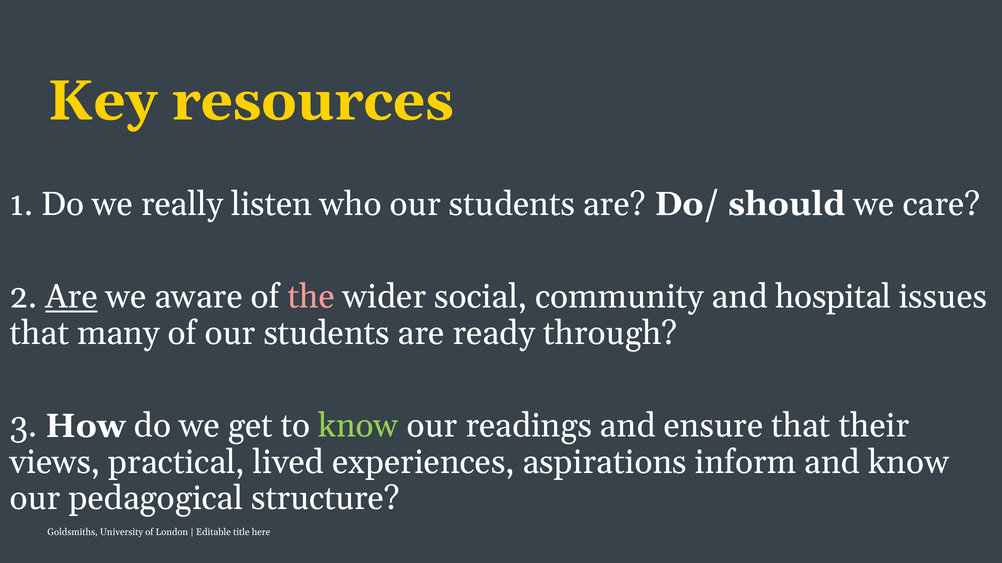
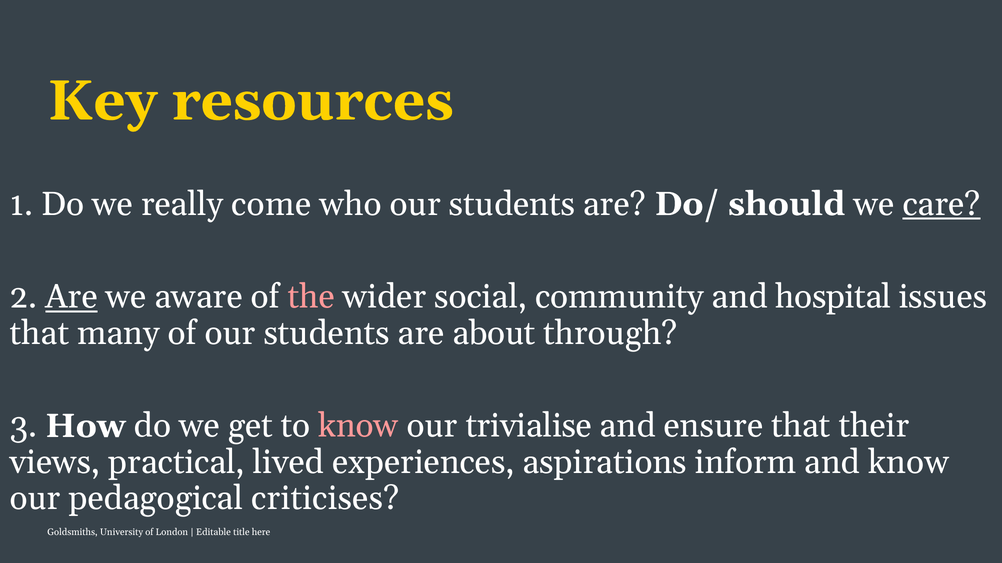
listen: listen -> come
care underline: none -> present
ready: ready -> about
know at (358, 426) colour: light green -> pink
readings: readings -> trivialise
structure: structure -> criticises
